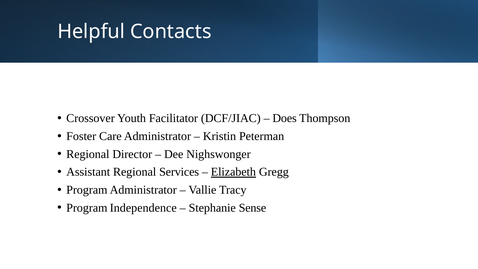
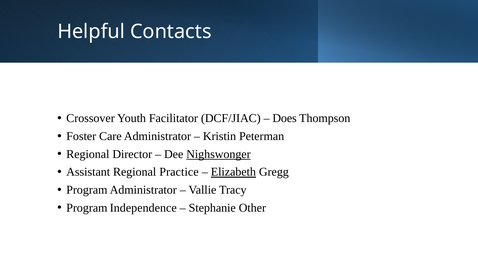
Nighswonger underline: none -> present
Services: Services -> Practice
Sense: Sense -> Other
